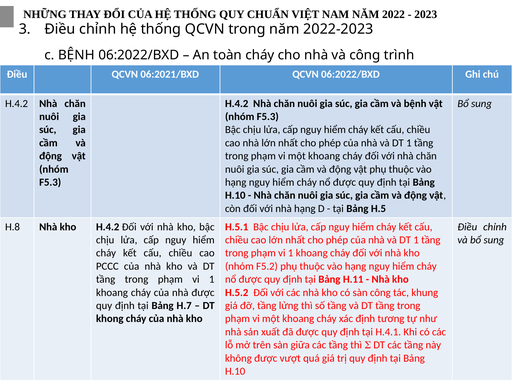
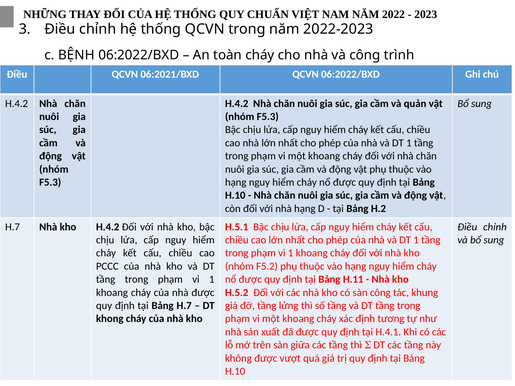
và bệnh: bệnh -> quản
H.5: H.5 -> H.2
H.8 at (12, 227): H.8 -> H.7
